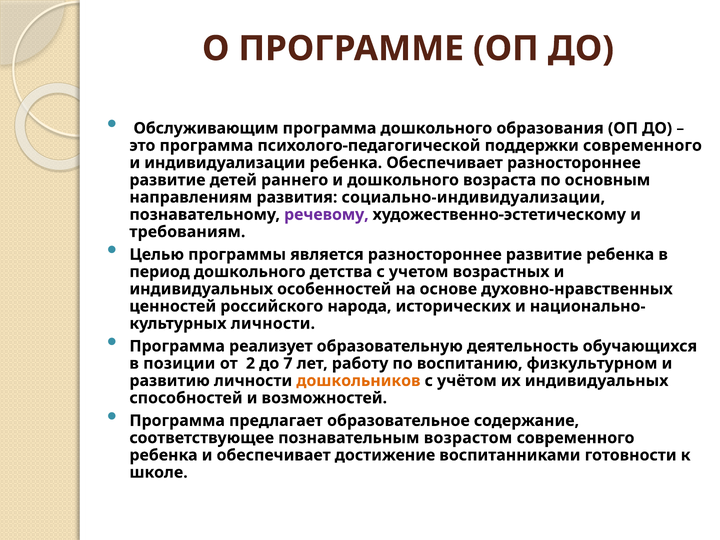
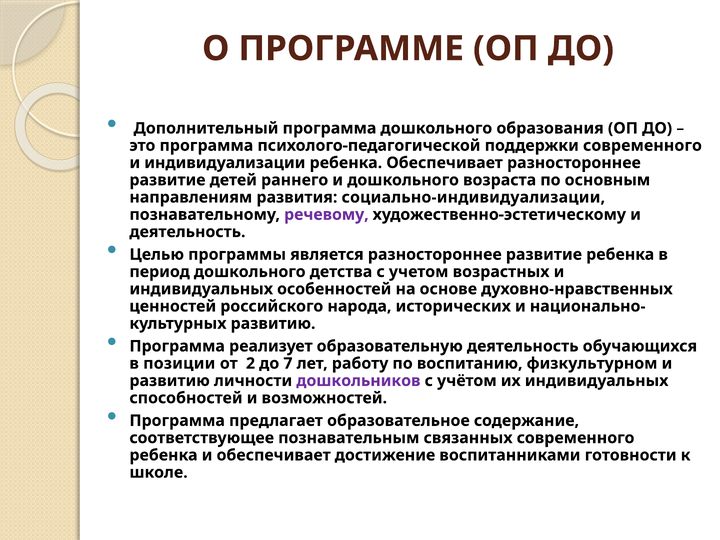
Обслуживающим: Обслуживающим -> Дополнительный
требованиям at (187, 232): требованиям -> деятельность
личности at (273, 324): личности -> развитию
дошкольников colour: orange -> purple
возрастом: возрастом -> связанных
